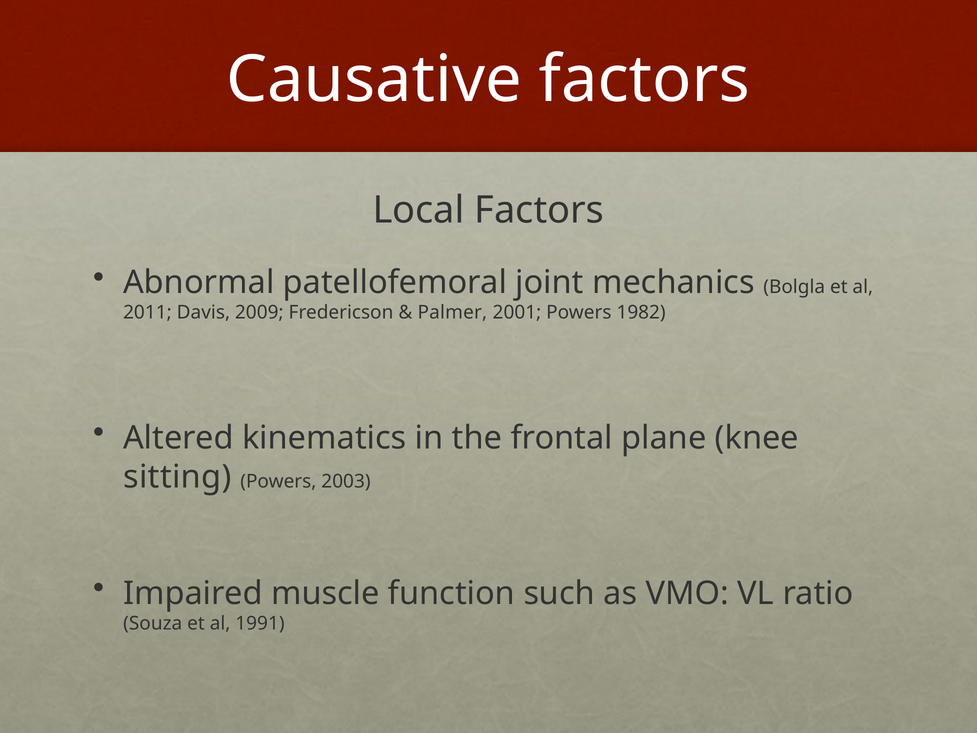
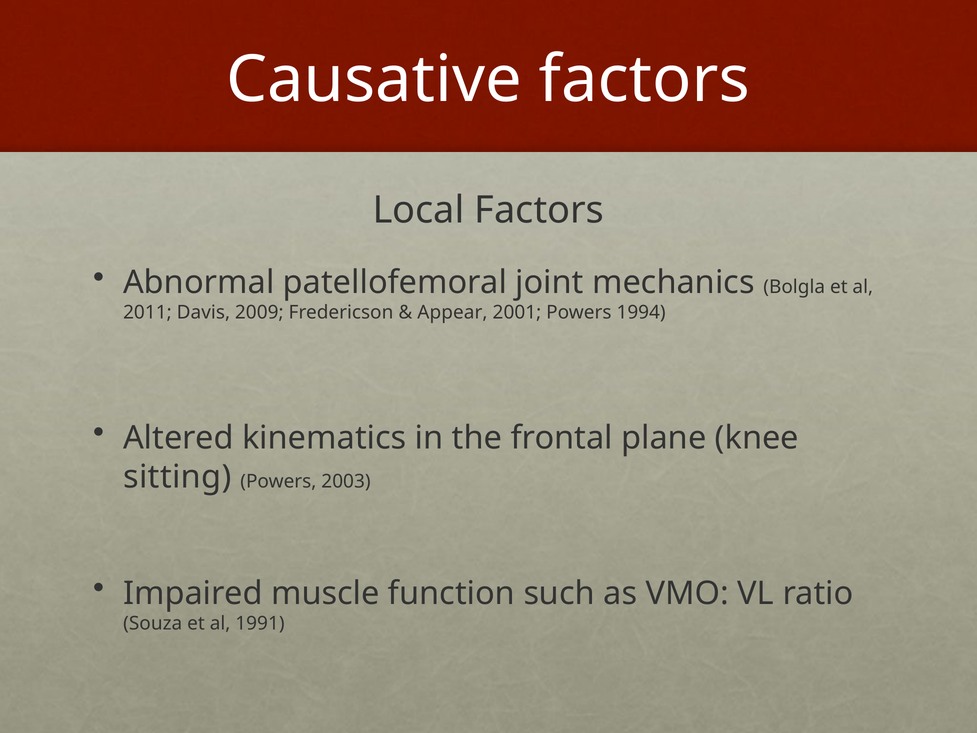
Palmer: Palmer -> Appear
1982: 1982 -> 1994
